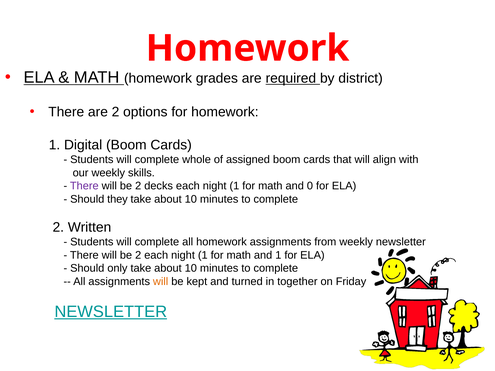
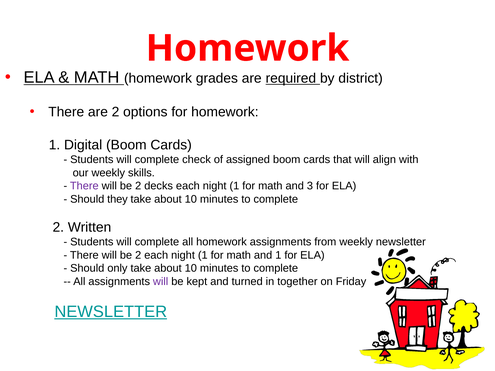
whole: whole -> check
0: 0 -> 3
will at (161, 282) colour: orange -> purple
